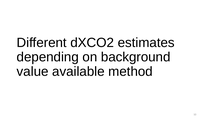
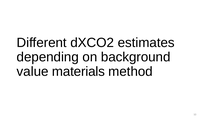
available: available -> materials
